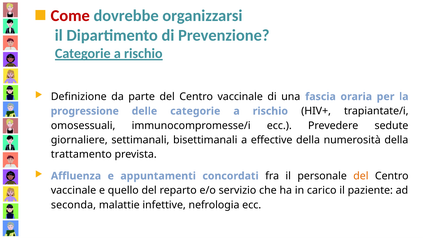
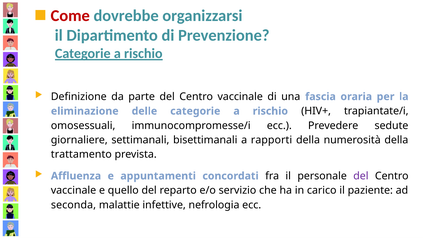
progressione: progressione -> eliminazione
effective: effective -> rapporti
del at (361, 176) colour: orange -> purple
